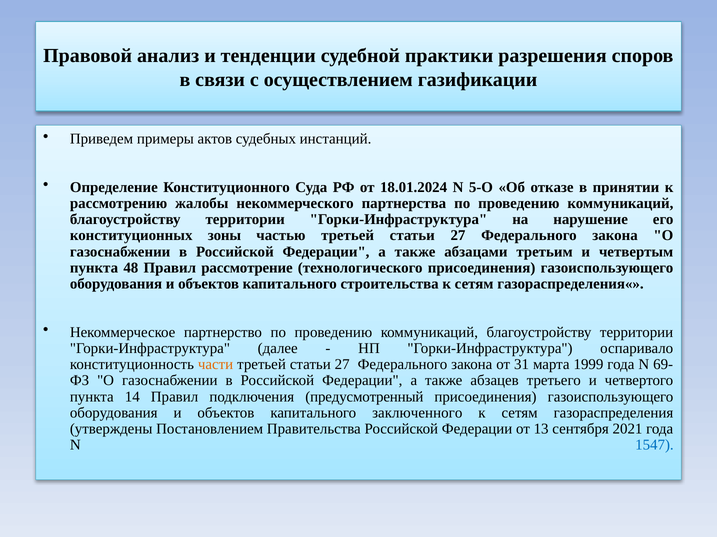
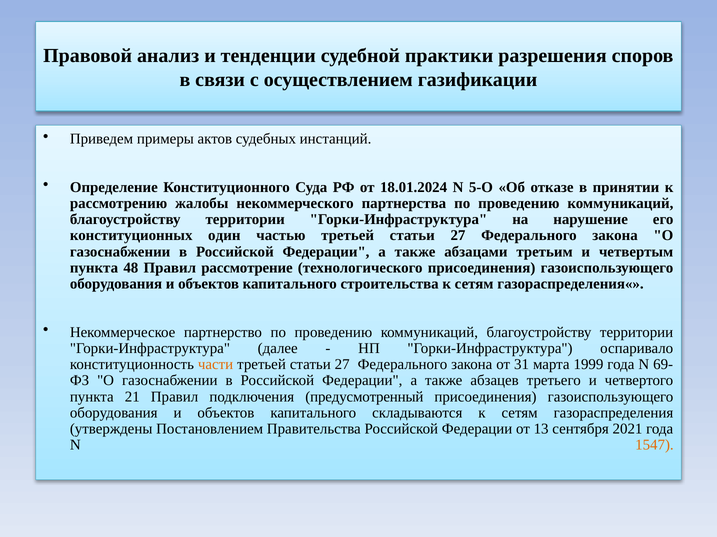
зоны: зоны -> один
14: 14 -> 21
заключенного: заключенного -> складываются
1547 colour: blue -> orange
